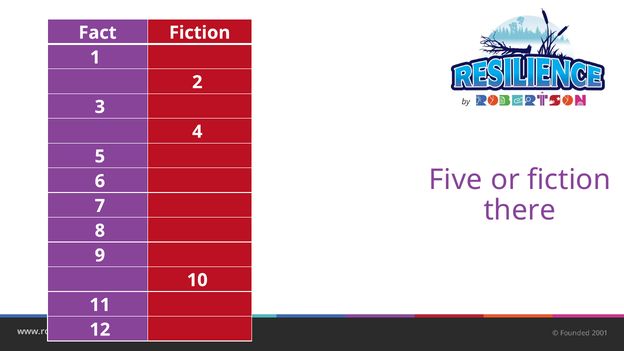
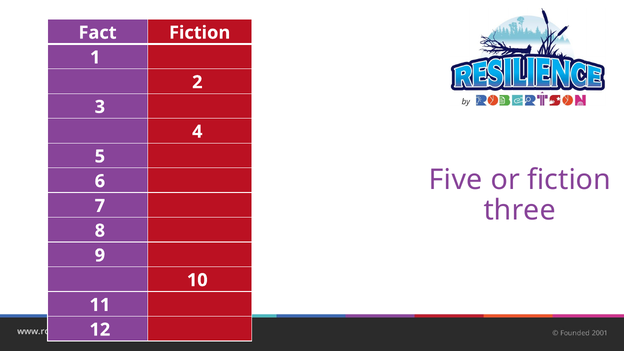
there: there -> three
